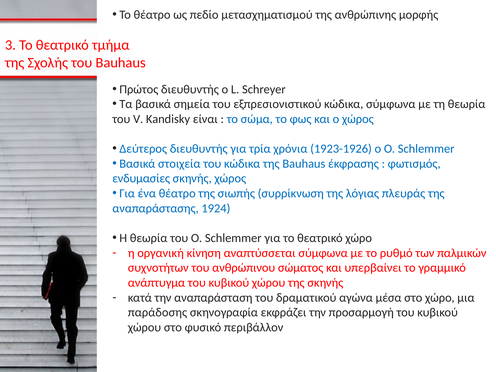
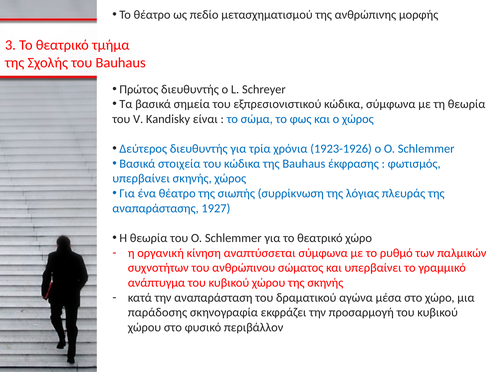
ενδυμασίες at (141, 179): ενδυμασίες -> υπερβαίνει
1924: 1924 -> 1927
